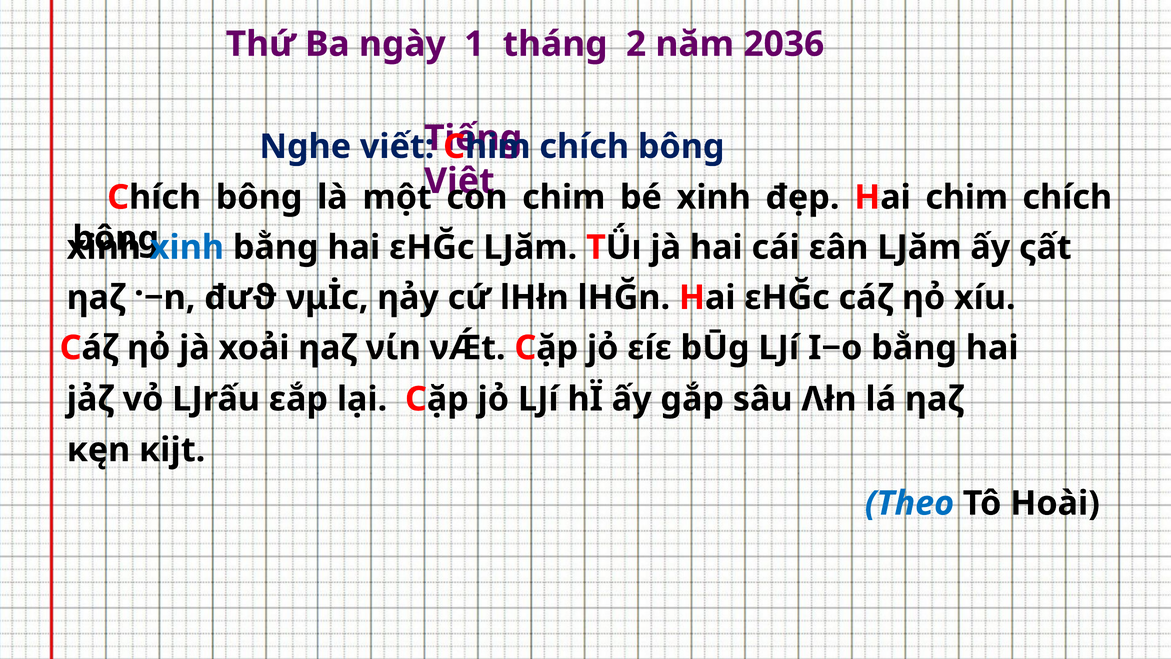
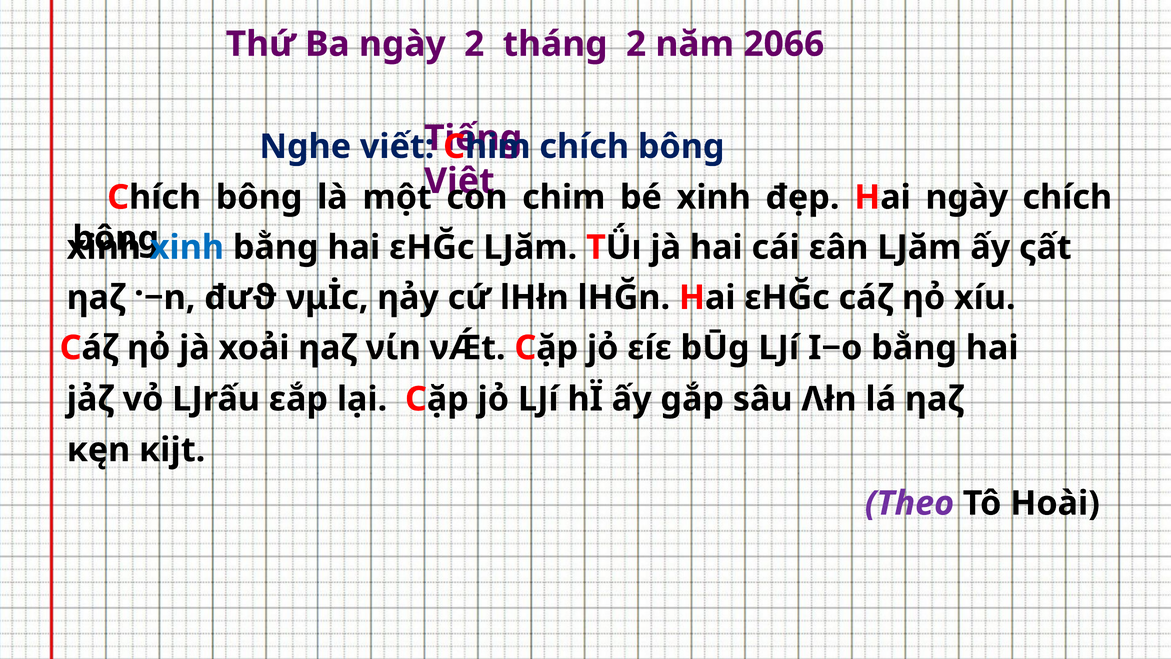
ngày 1: 1 -> 2
2036: 2036 -> 2066
Hai chim: chim -> ngày
Theo colour: blue -> purple
